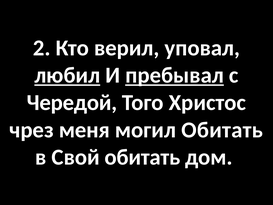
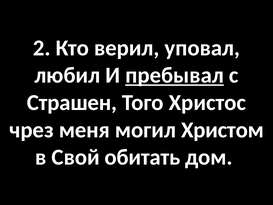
любил underline: present -> none
Чередой: Чередой -> Страшен
могил Обитать: Обитать -> Христом
